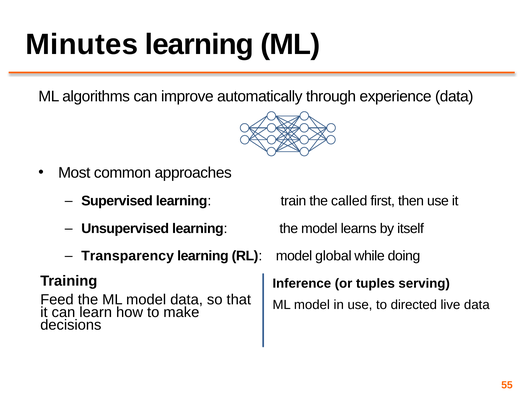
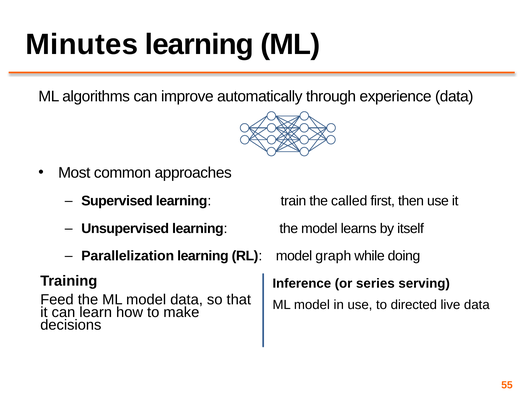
Transparency: Transparency -> Parallelization
global: global -> graph
tuples: tuples -> series
